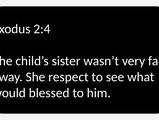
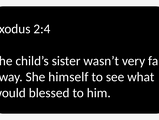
respect: respect -> himself
